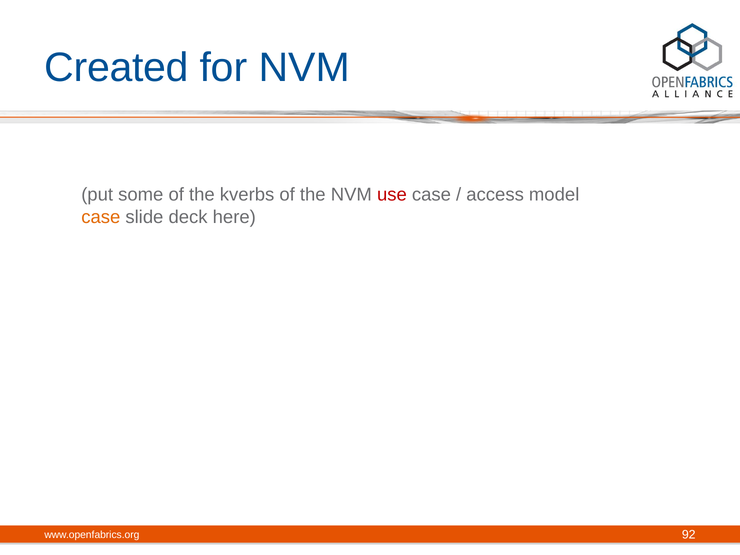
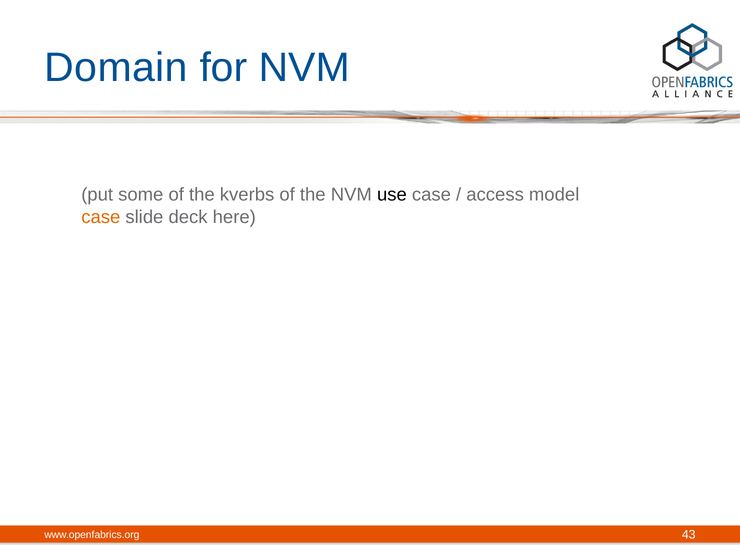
Created: Created -> Domain
use colour: red -> black
92: 92 -> 43
